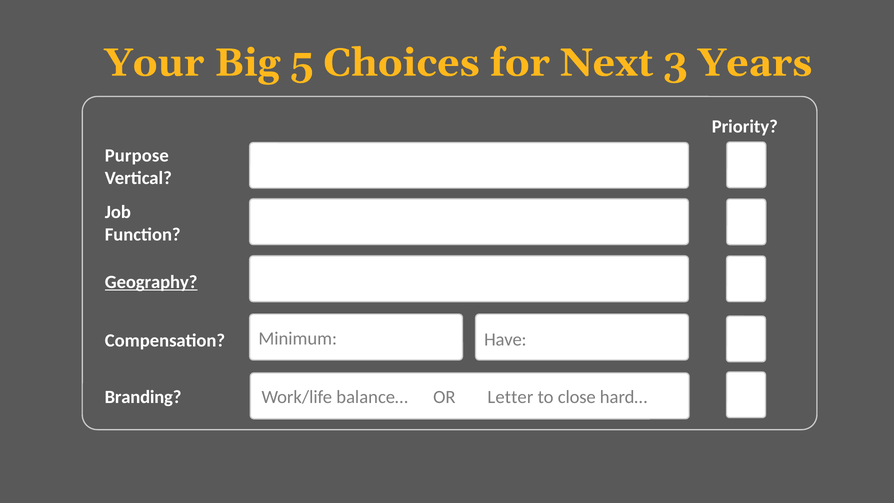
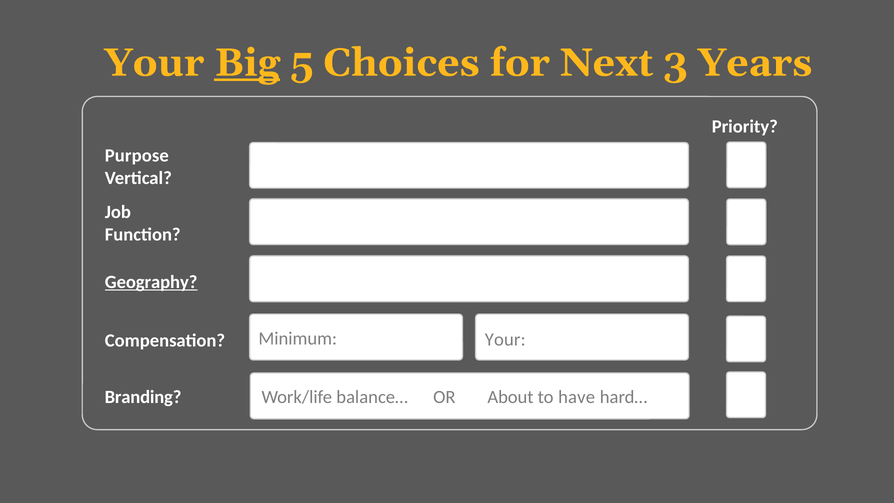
Big underline: none -> present
Minimum Have: Have -> Your
Letter: Letter -> About
close: close -> have
